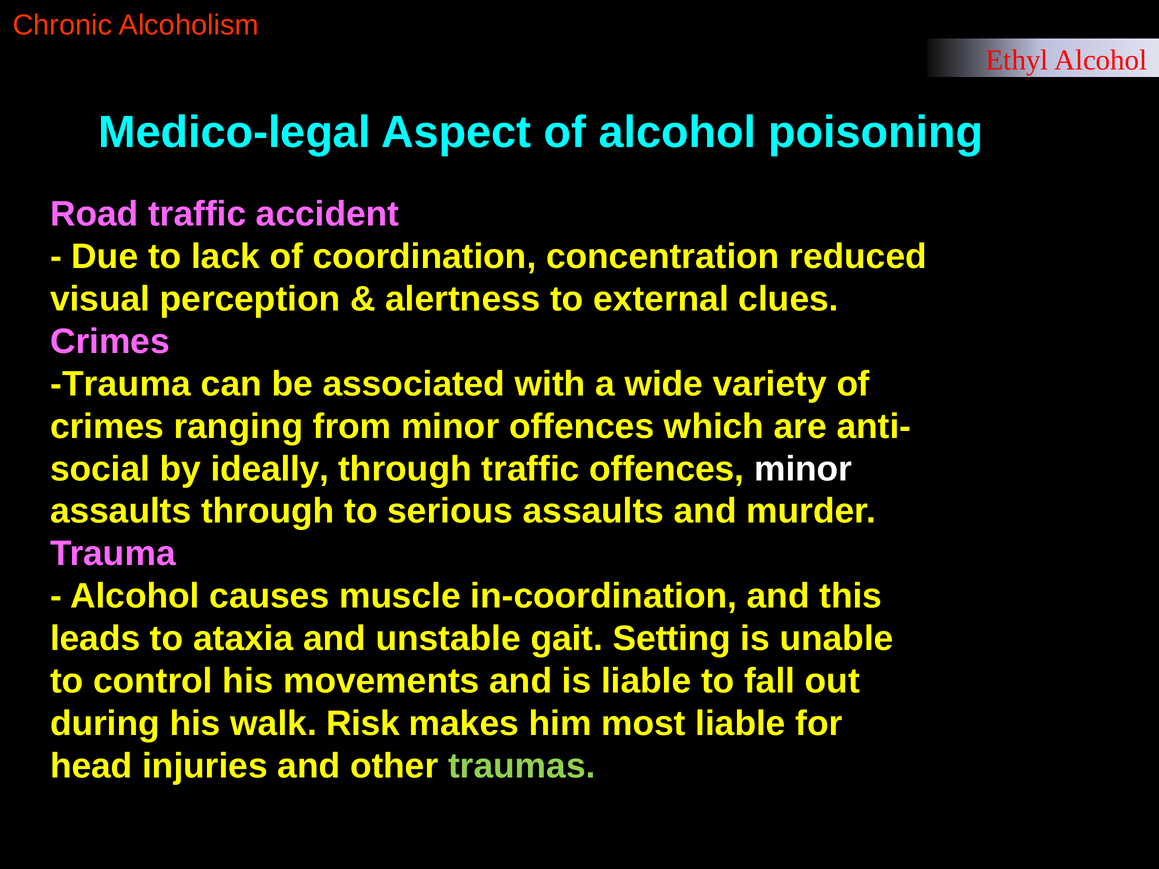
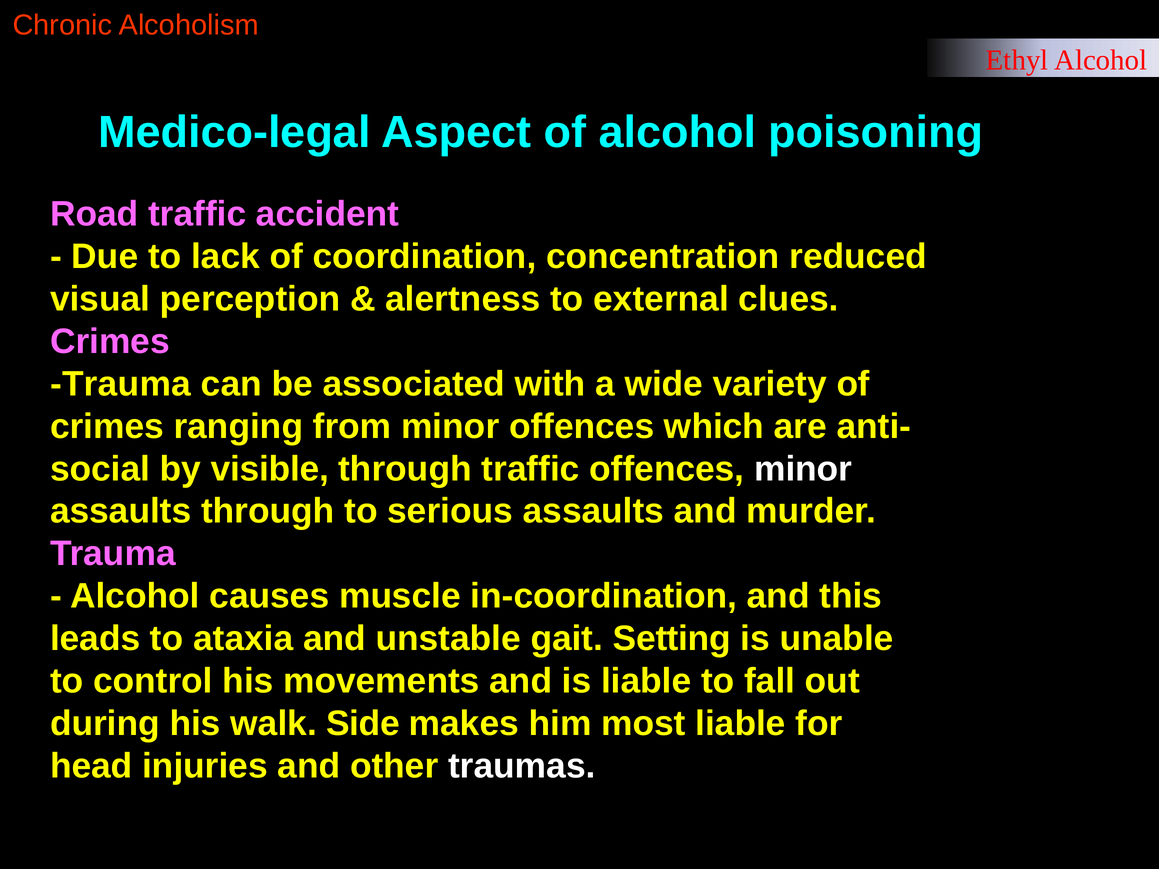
ideally: ideally -> visible
Risk: Risk -> Side
traumas colour: light green -> white
